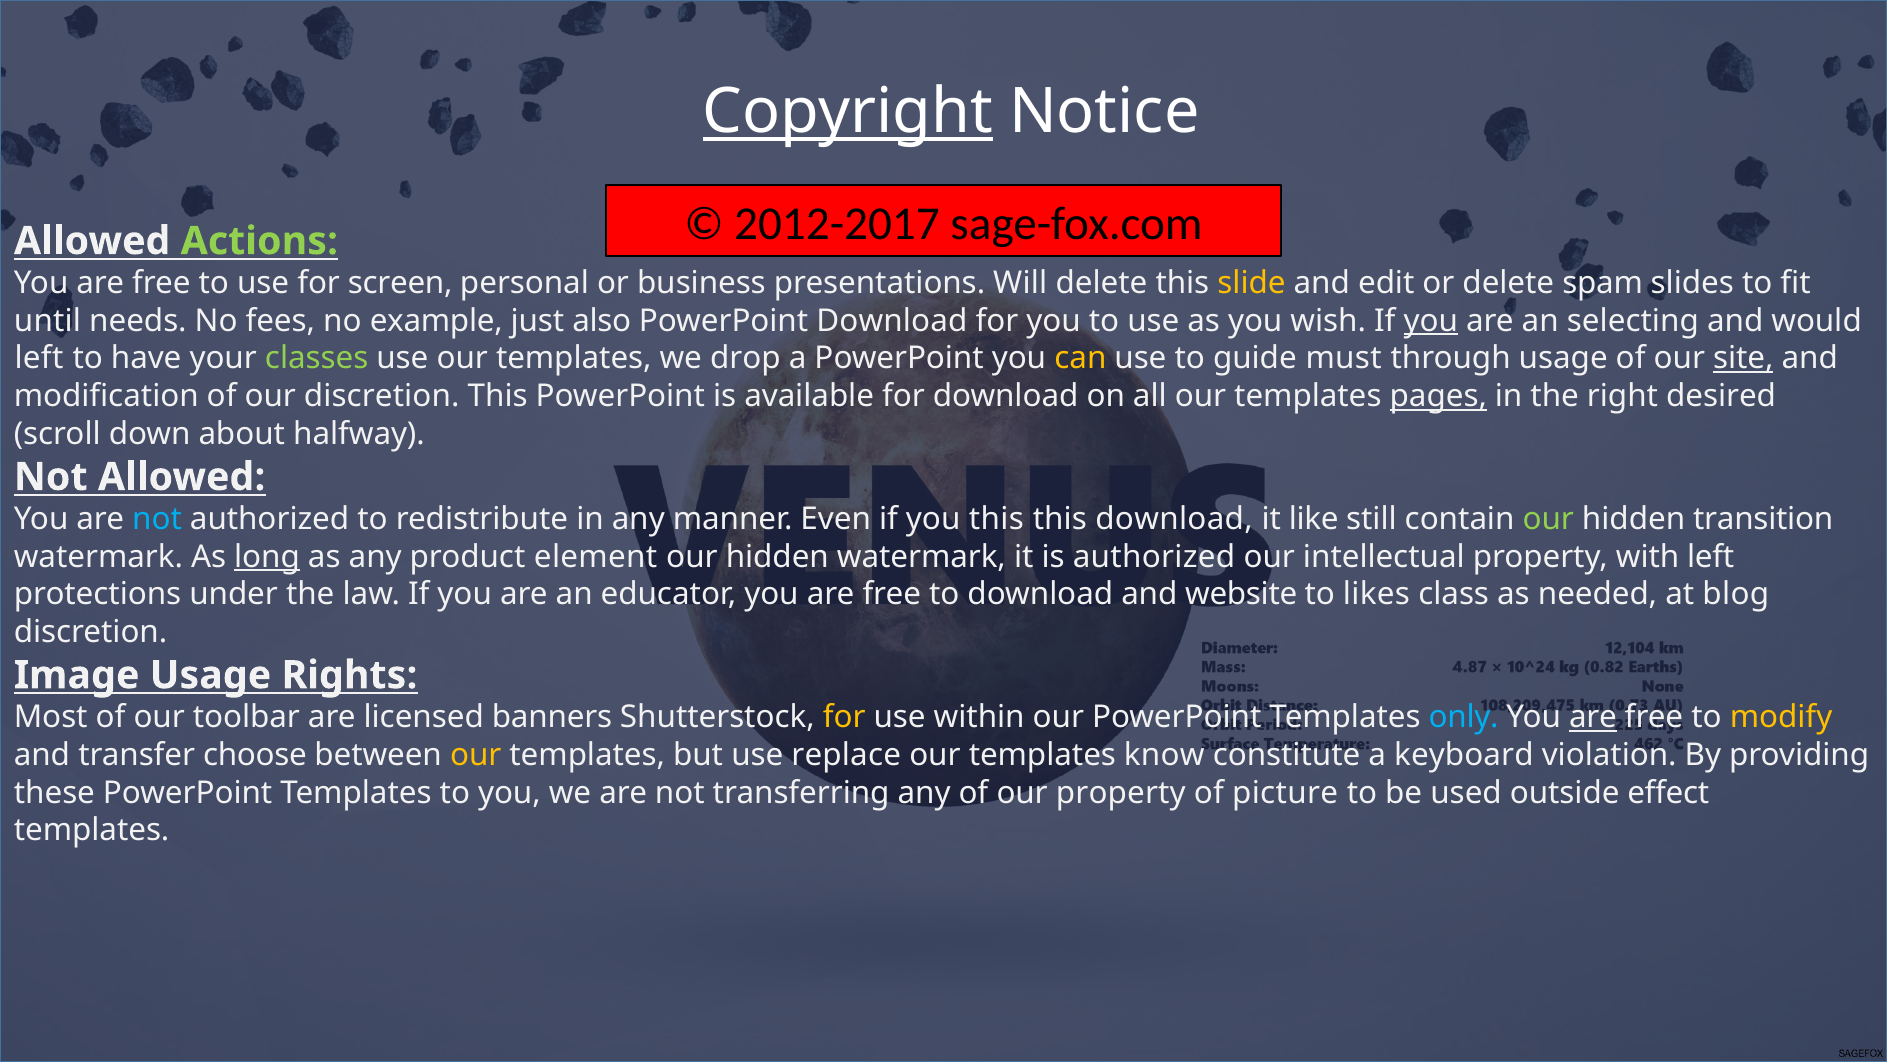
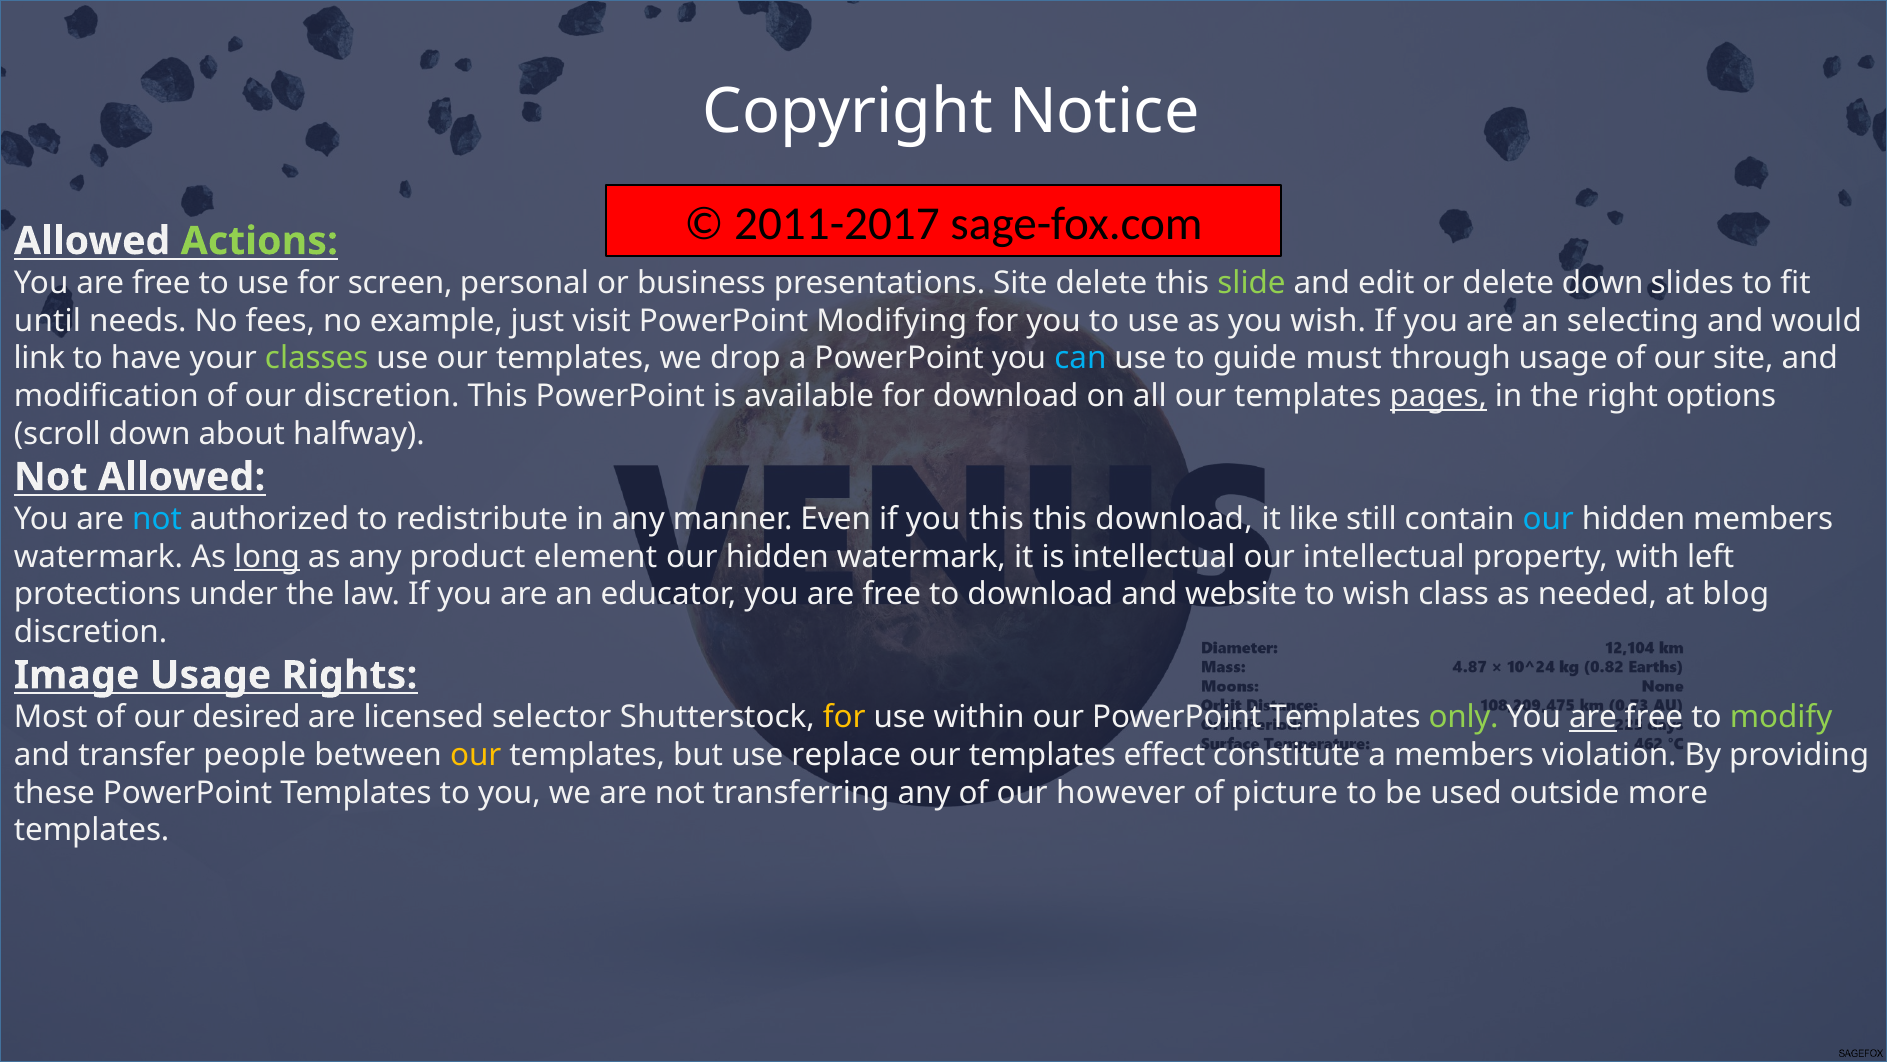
Copyright underline: present -> none
2012-2017: 2012-2017 -> 2011-2017
presentations Will: Will -> Site
slide colour: yellow -> light green
delete spam: spam -> down
also: also -> visit
PowerPoint Download: Download -> Modifying
you at (1431, 321) underline: present -> none
left at (39, 358): left -> link
can colour: yellow -> light blue
site at (1743, 358) underline: present -> none
desired: desired -> options
our at (1548, 519) colour: light green -> light blue
hidden transition: transition -> members
is authorized: authorized -> intellectual
to likes: likes -> wish
toolbar: toolbar -> desired
banners: banners -> selector
only colour: light blue -> light green
modify colour: yellow -> light green
choose: choose -> people
know: know -> effect
a keyboard: keyboard -> members
our property: property -> however
effect: effect -> more
